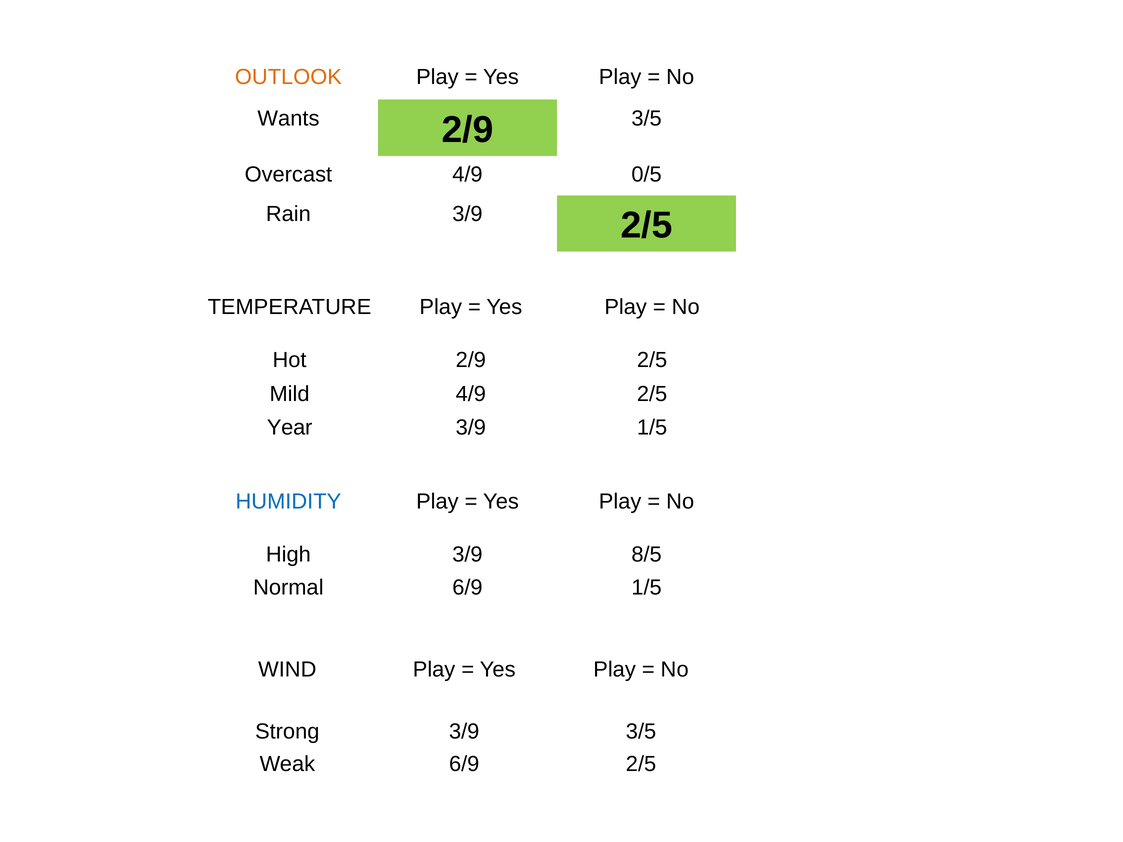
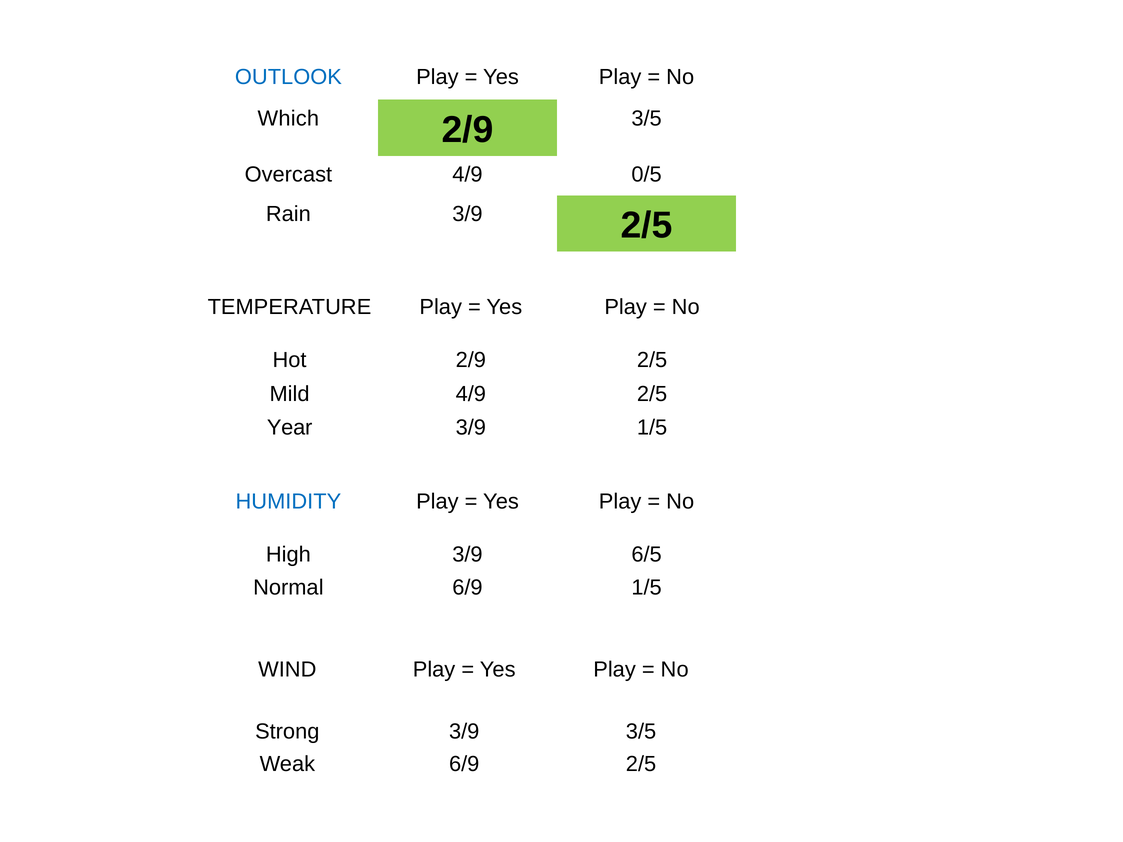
OUTLOOK colour: orange -> blue
Wants: Wants -> Which
8/5: 8/5 -> 6/5
